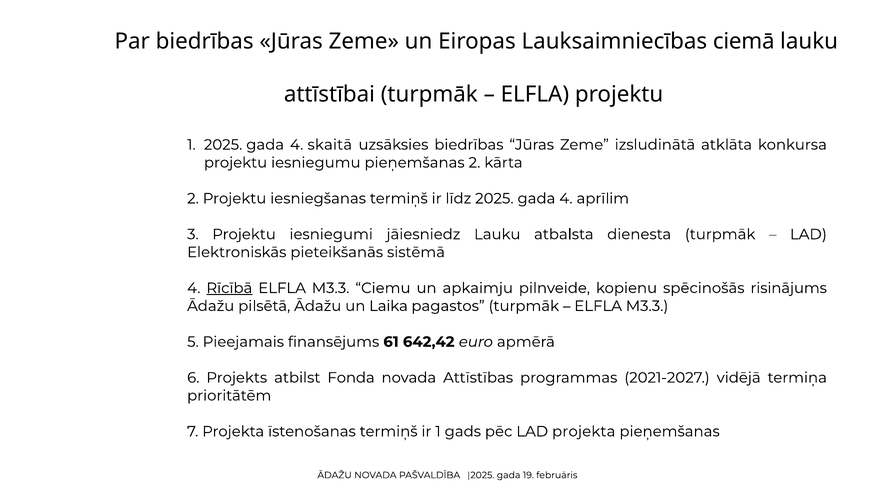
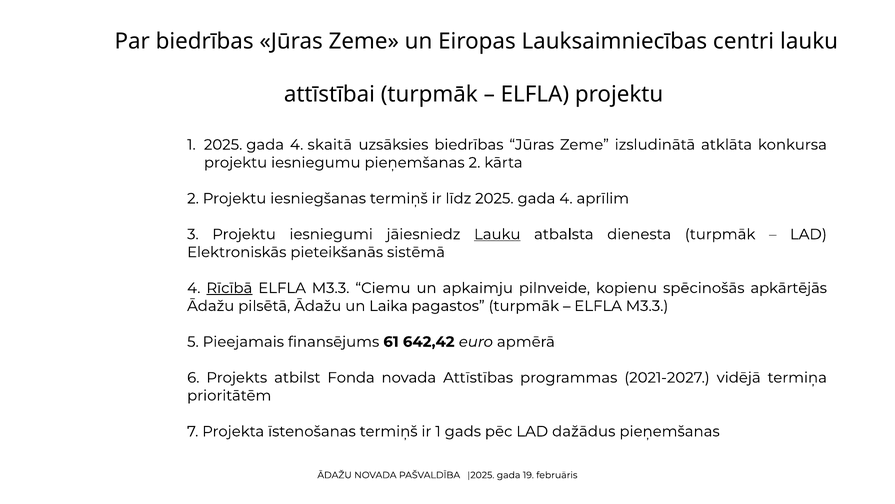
ciemā: ciemā -> centri
Lauku at (497, 234) underline: none -> present
risinājums: risinājums -> apkārtējās
LAD projekta: projekta -> dažādus
